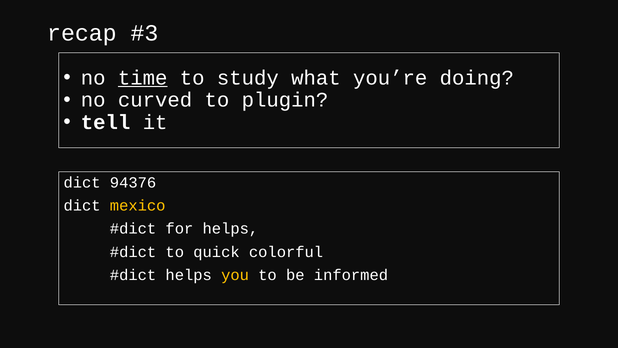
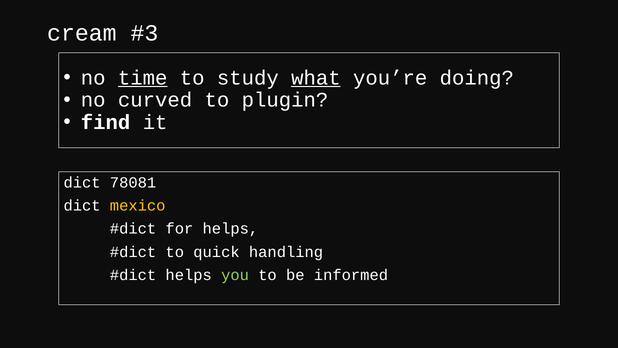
recap: recap -> cream
what underline: none -> present
tell: tell -> find
94376: 94376 -> 78081
colorful: colorful -> handling
you colour: yellow -> light green
